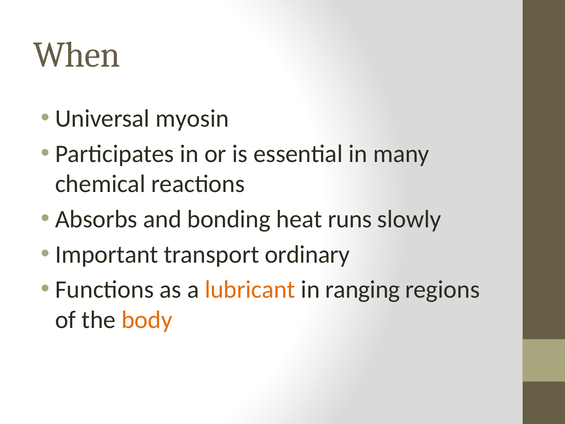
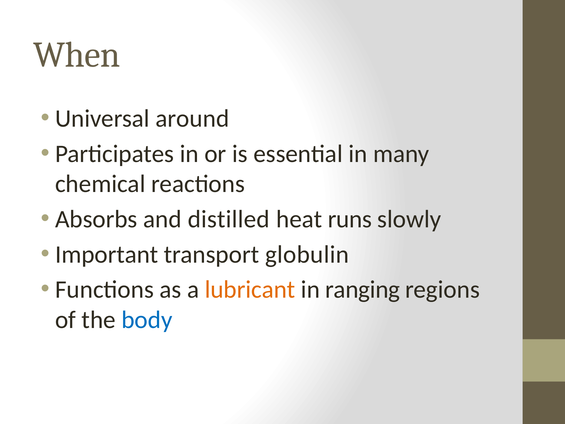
myosin: myosin -> around
bonding: bonding -> distilled
ordinary: ordinary -> globulin
body colour: orange -> blue
